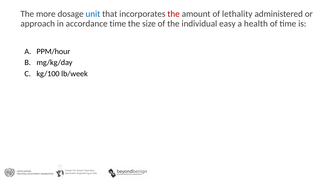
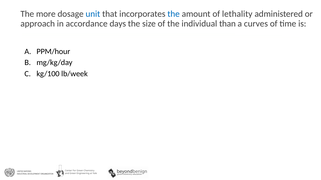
the at (174, 14) colour: red -> blue
accordance time: time -> days
easy: easy -> than
health: health -> curves
